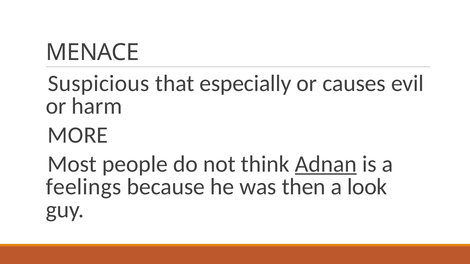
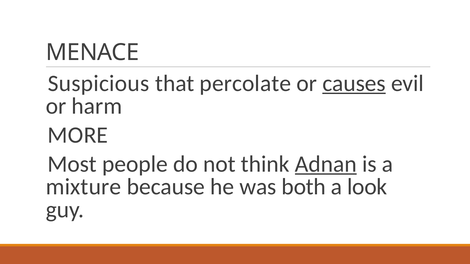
especially: especially -> percolate
causes underline: none -> present
feelings: feelings -> mixture
then: then -> both
